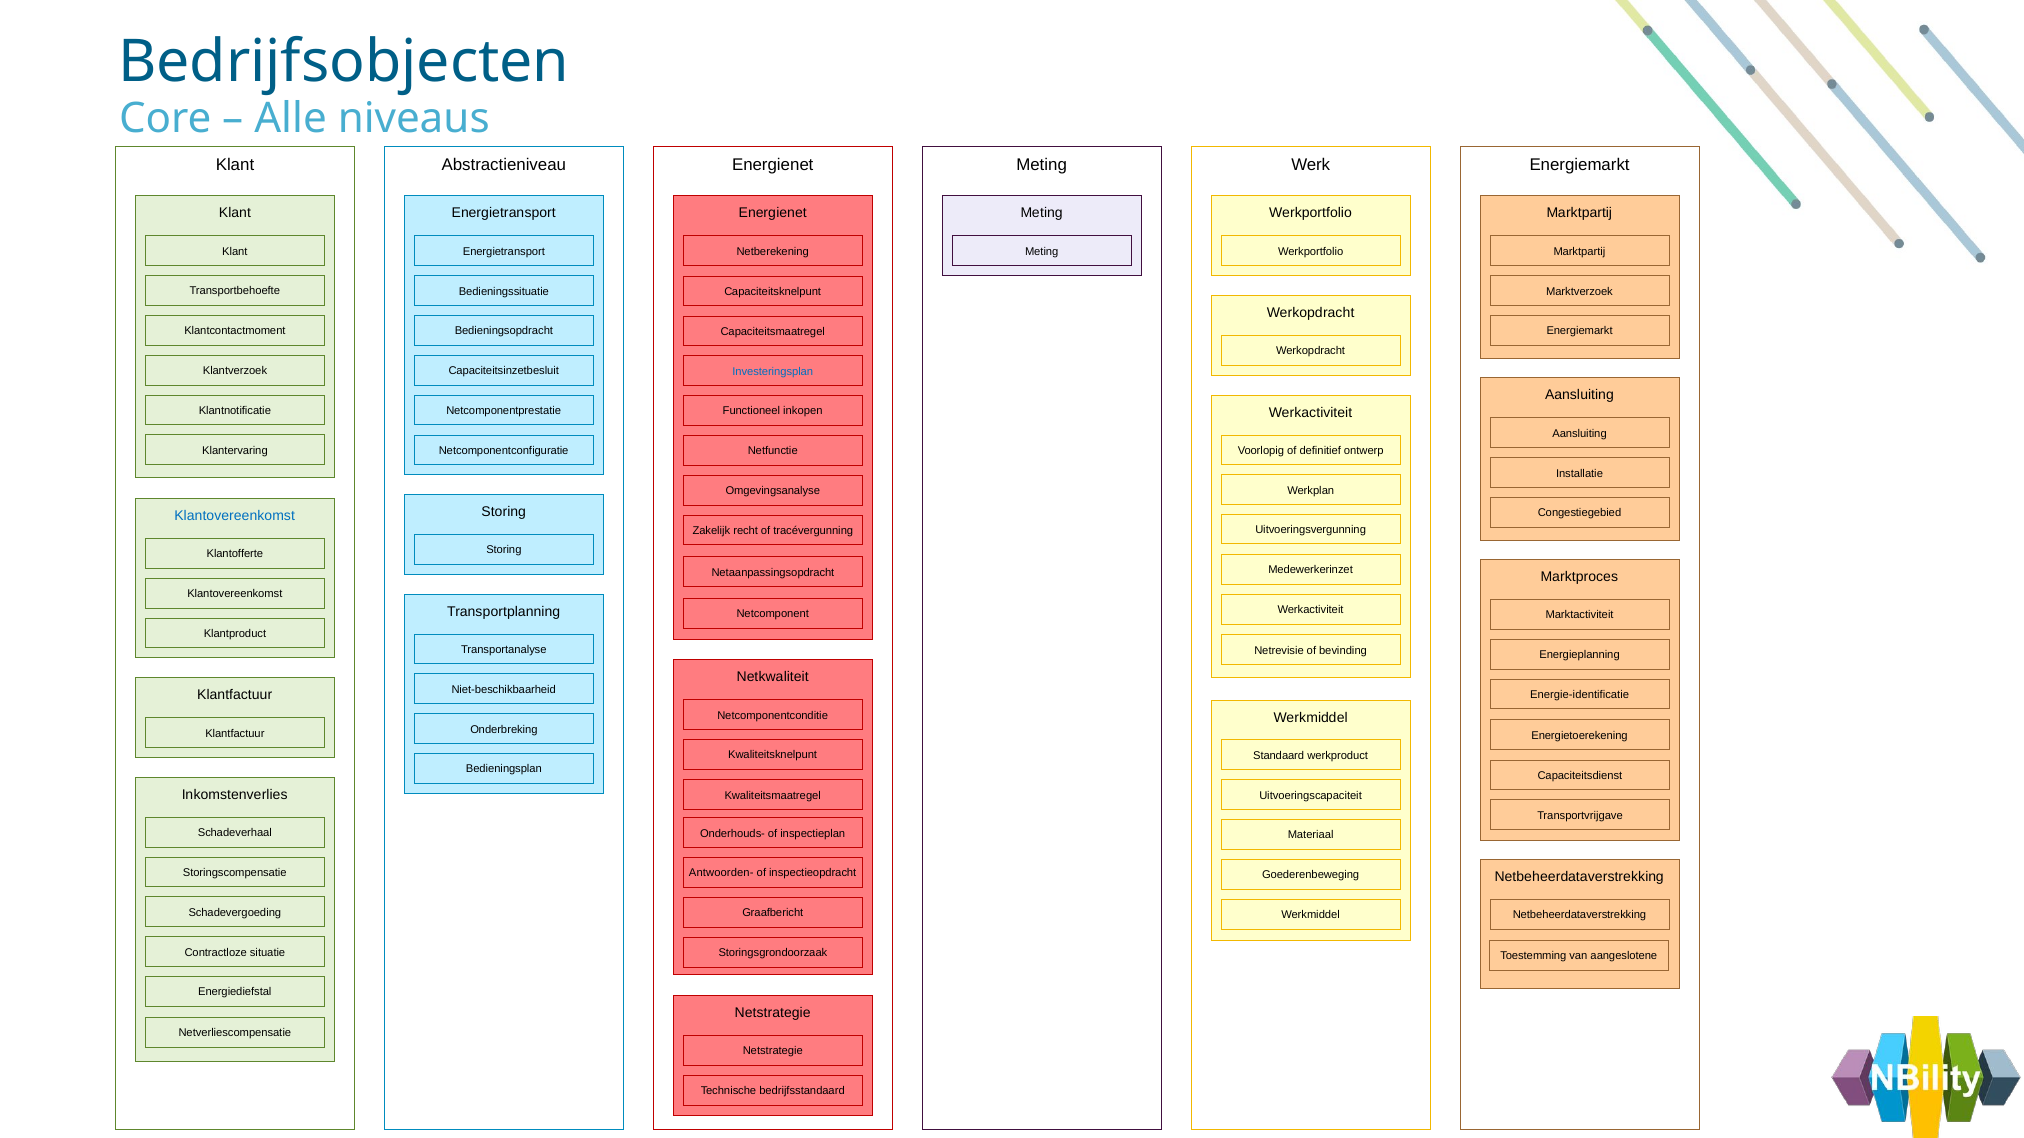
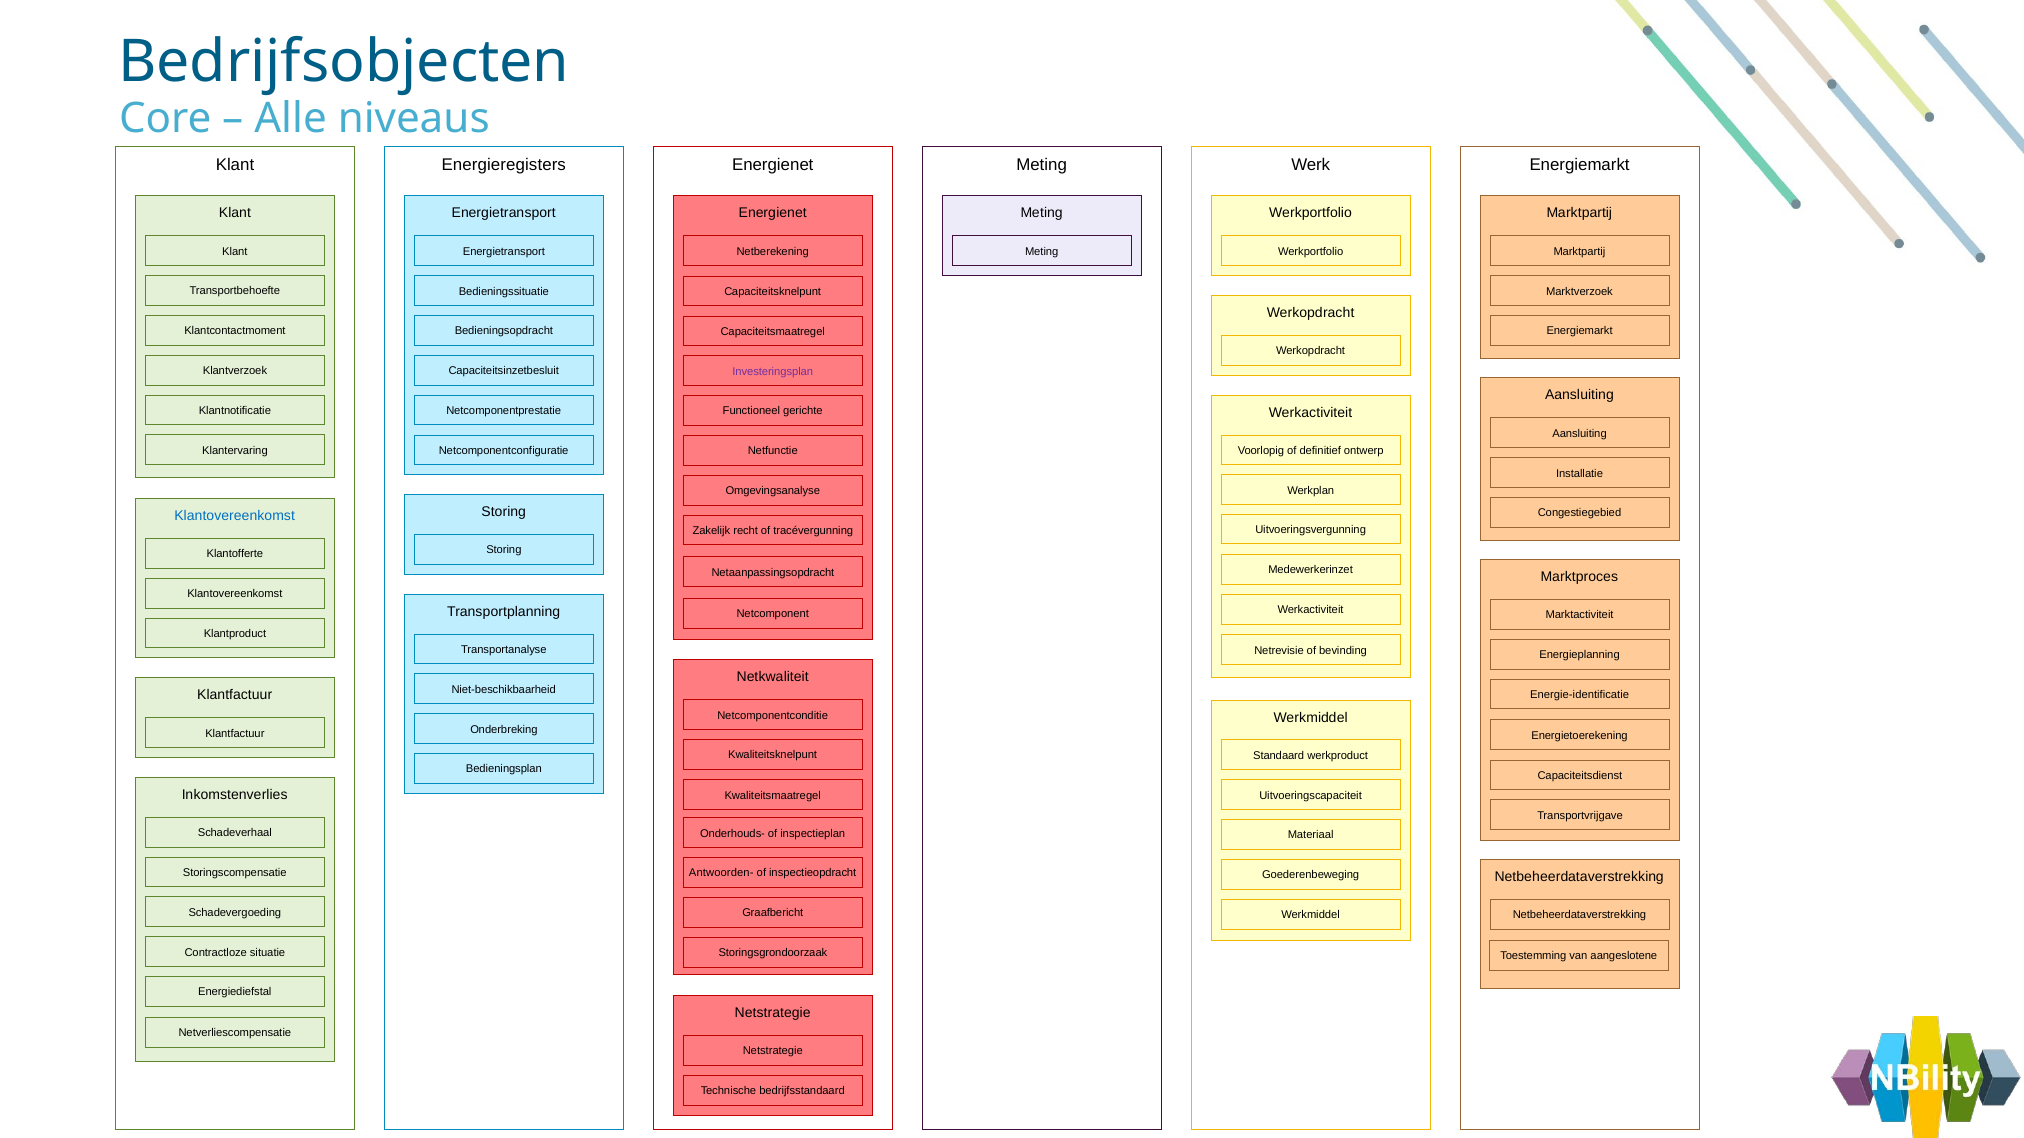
Abstractieniveau: Abstractieniveau -> Energieregisters
Investeringsplan colour: blue -> purple
inkopen: inkopen -> gerichte
